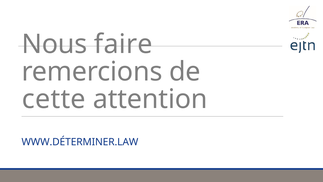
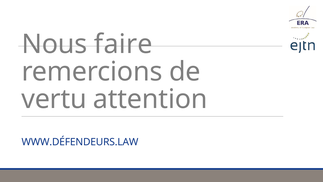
cette: cette -> vertu
WWW.DÉTERMINER.LAW: WWW.DÉTERMINER.LAW -> WWW.DÉFENDEURS.LAW
